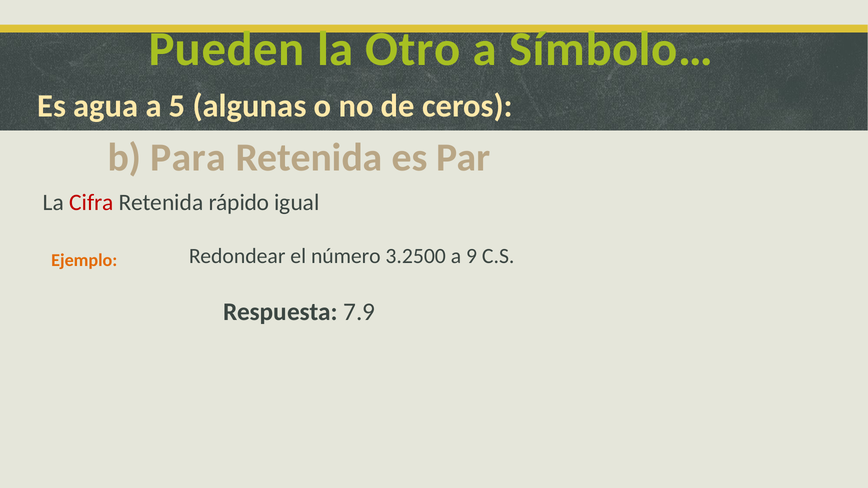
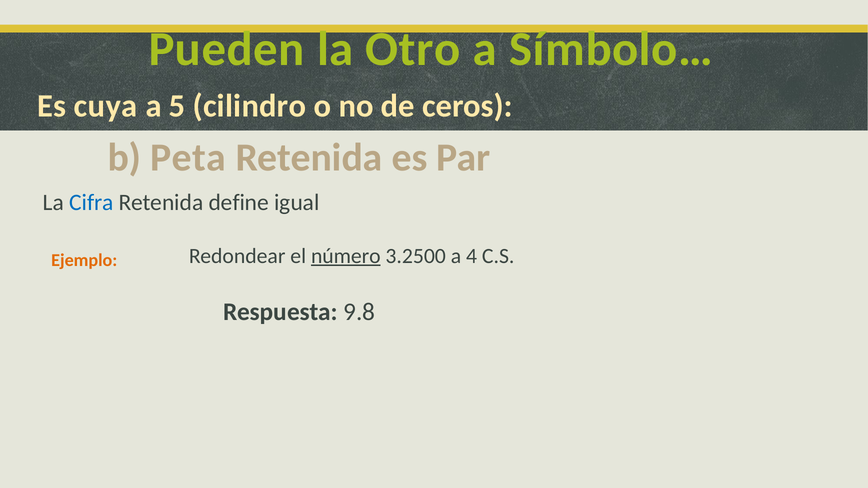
agua: agua -> cuya
algunas: algunas -> cilindro
Para: Para -> Peta
Cifra colour: red -> blue
rápido: rápido -> define
número underline: none -> present
9: 9 -> 4
7.9: 7.9 -> 9.8
